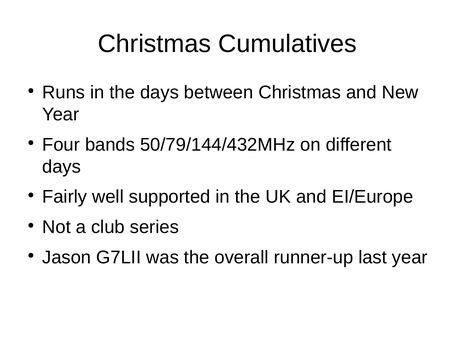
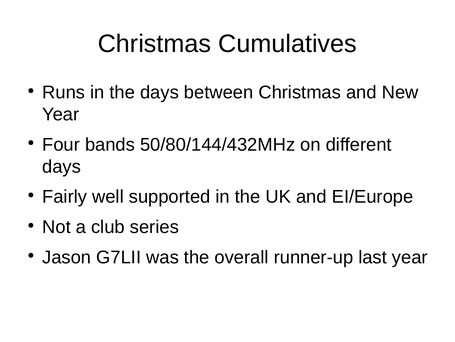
50/79/144/432MHz: 50/79/144/432MHz -> 50/80/144/432MHz
